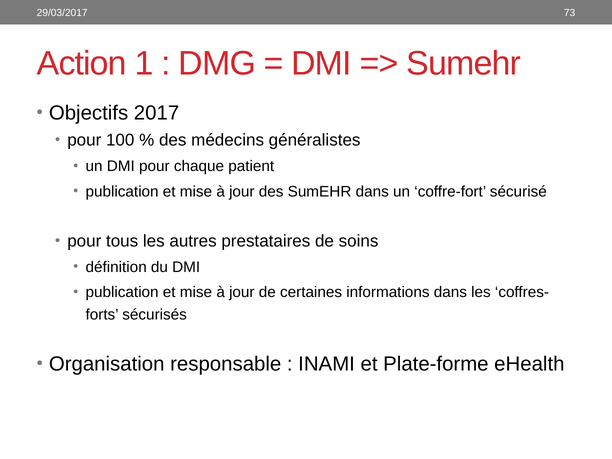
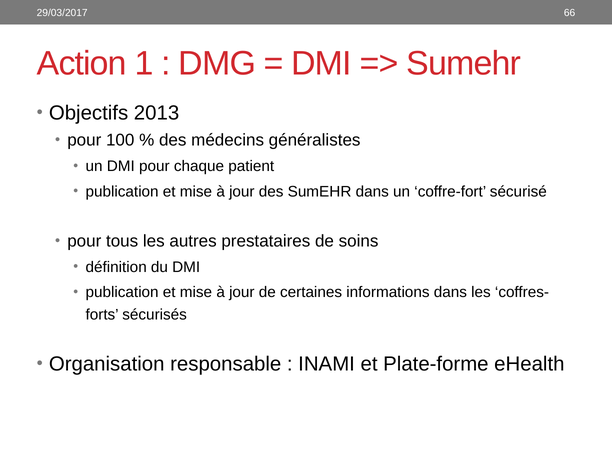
73: 73 -> 66
2017: 2017 -> 2013
